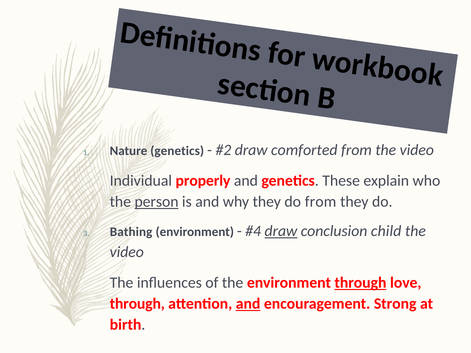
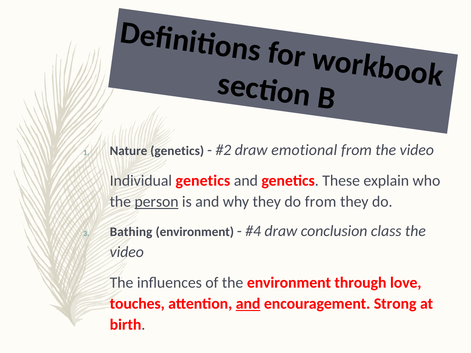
comforted: comforted -> emotional
Individual properly: properly -> genetics
draw at (281, 231) underline: present -> none
child: child -> class
through at (360, 283) underline: present -> none
through at (137, 304): through -> touches
